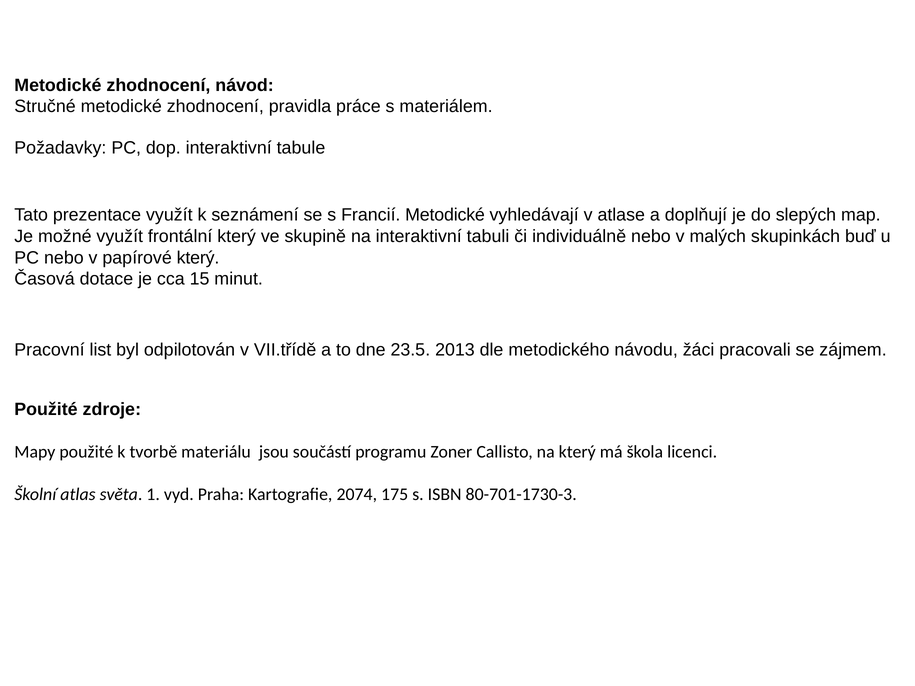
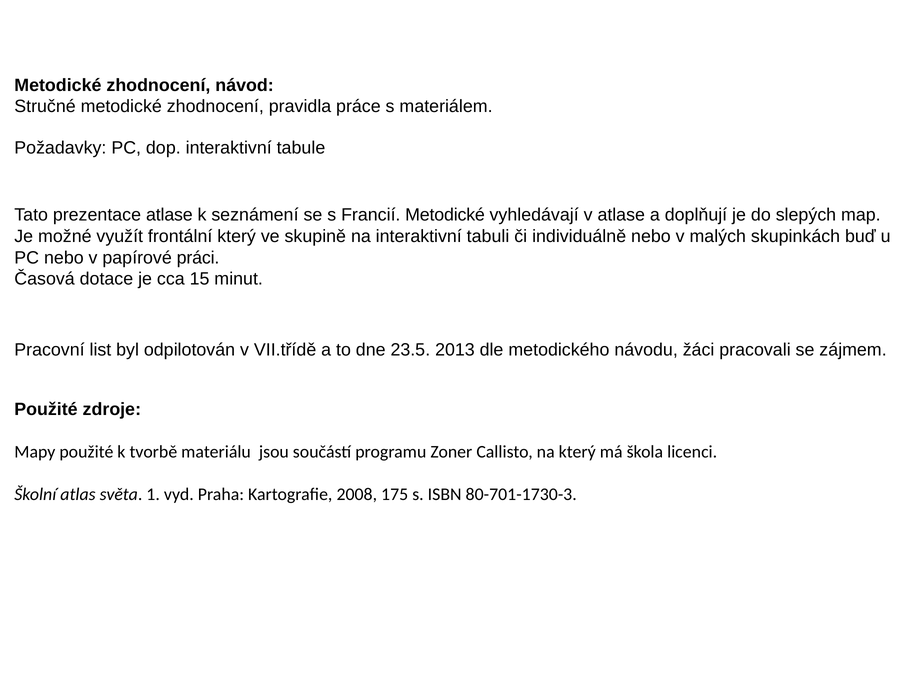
prezentace využít: využít -> atlase
papírové který: který -> práci
2074: 2074 -> 2008
